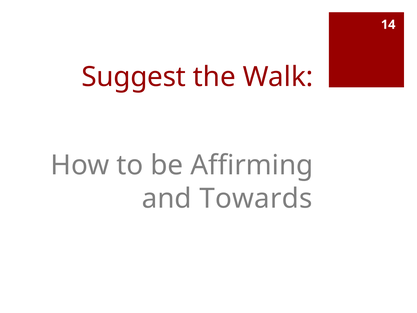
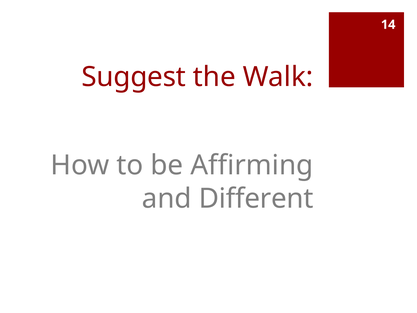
Towards: Towards -> Different
